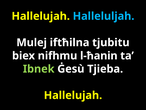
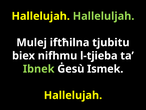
Halleluljah colour: light blue -> light green
l-ħanin: l-ħanin -> l-tjieba
Tjieba: Tjieba -> Ismek
